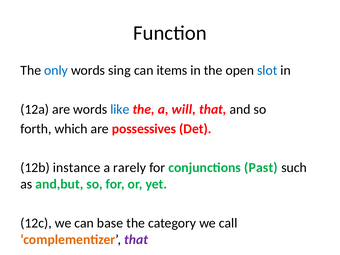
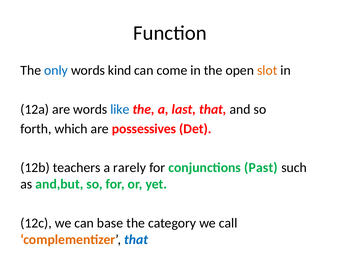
sing: sing -> kind
items: items -> come
slot colour: blue -> orange
will: will -> last
instance: instance -> teachers
that at (136, 239) colour: purple -> blue
